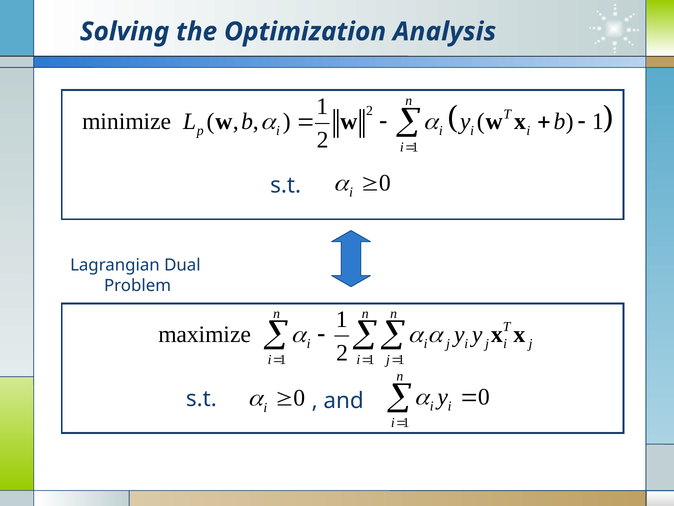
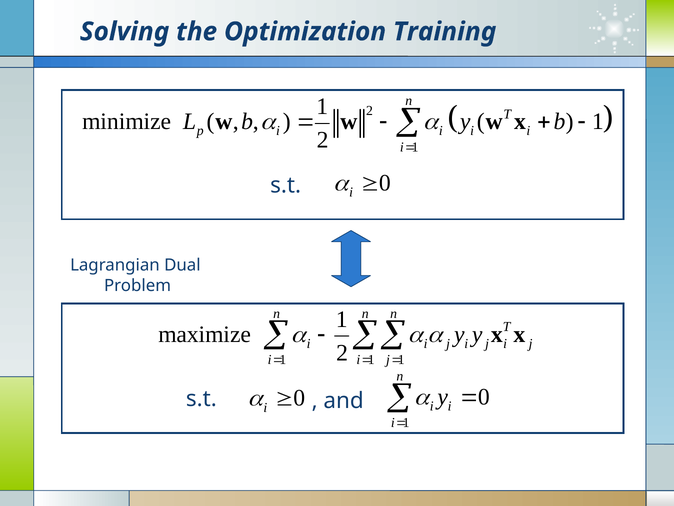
Analysis: Analysis -> Training
